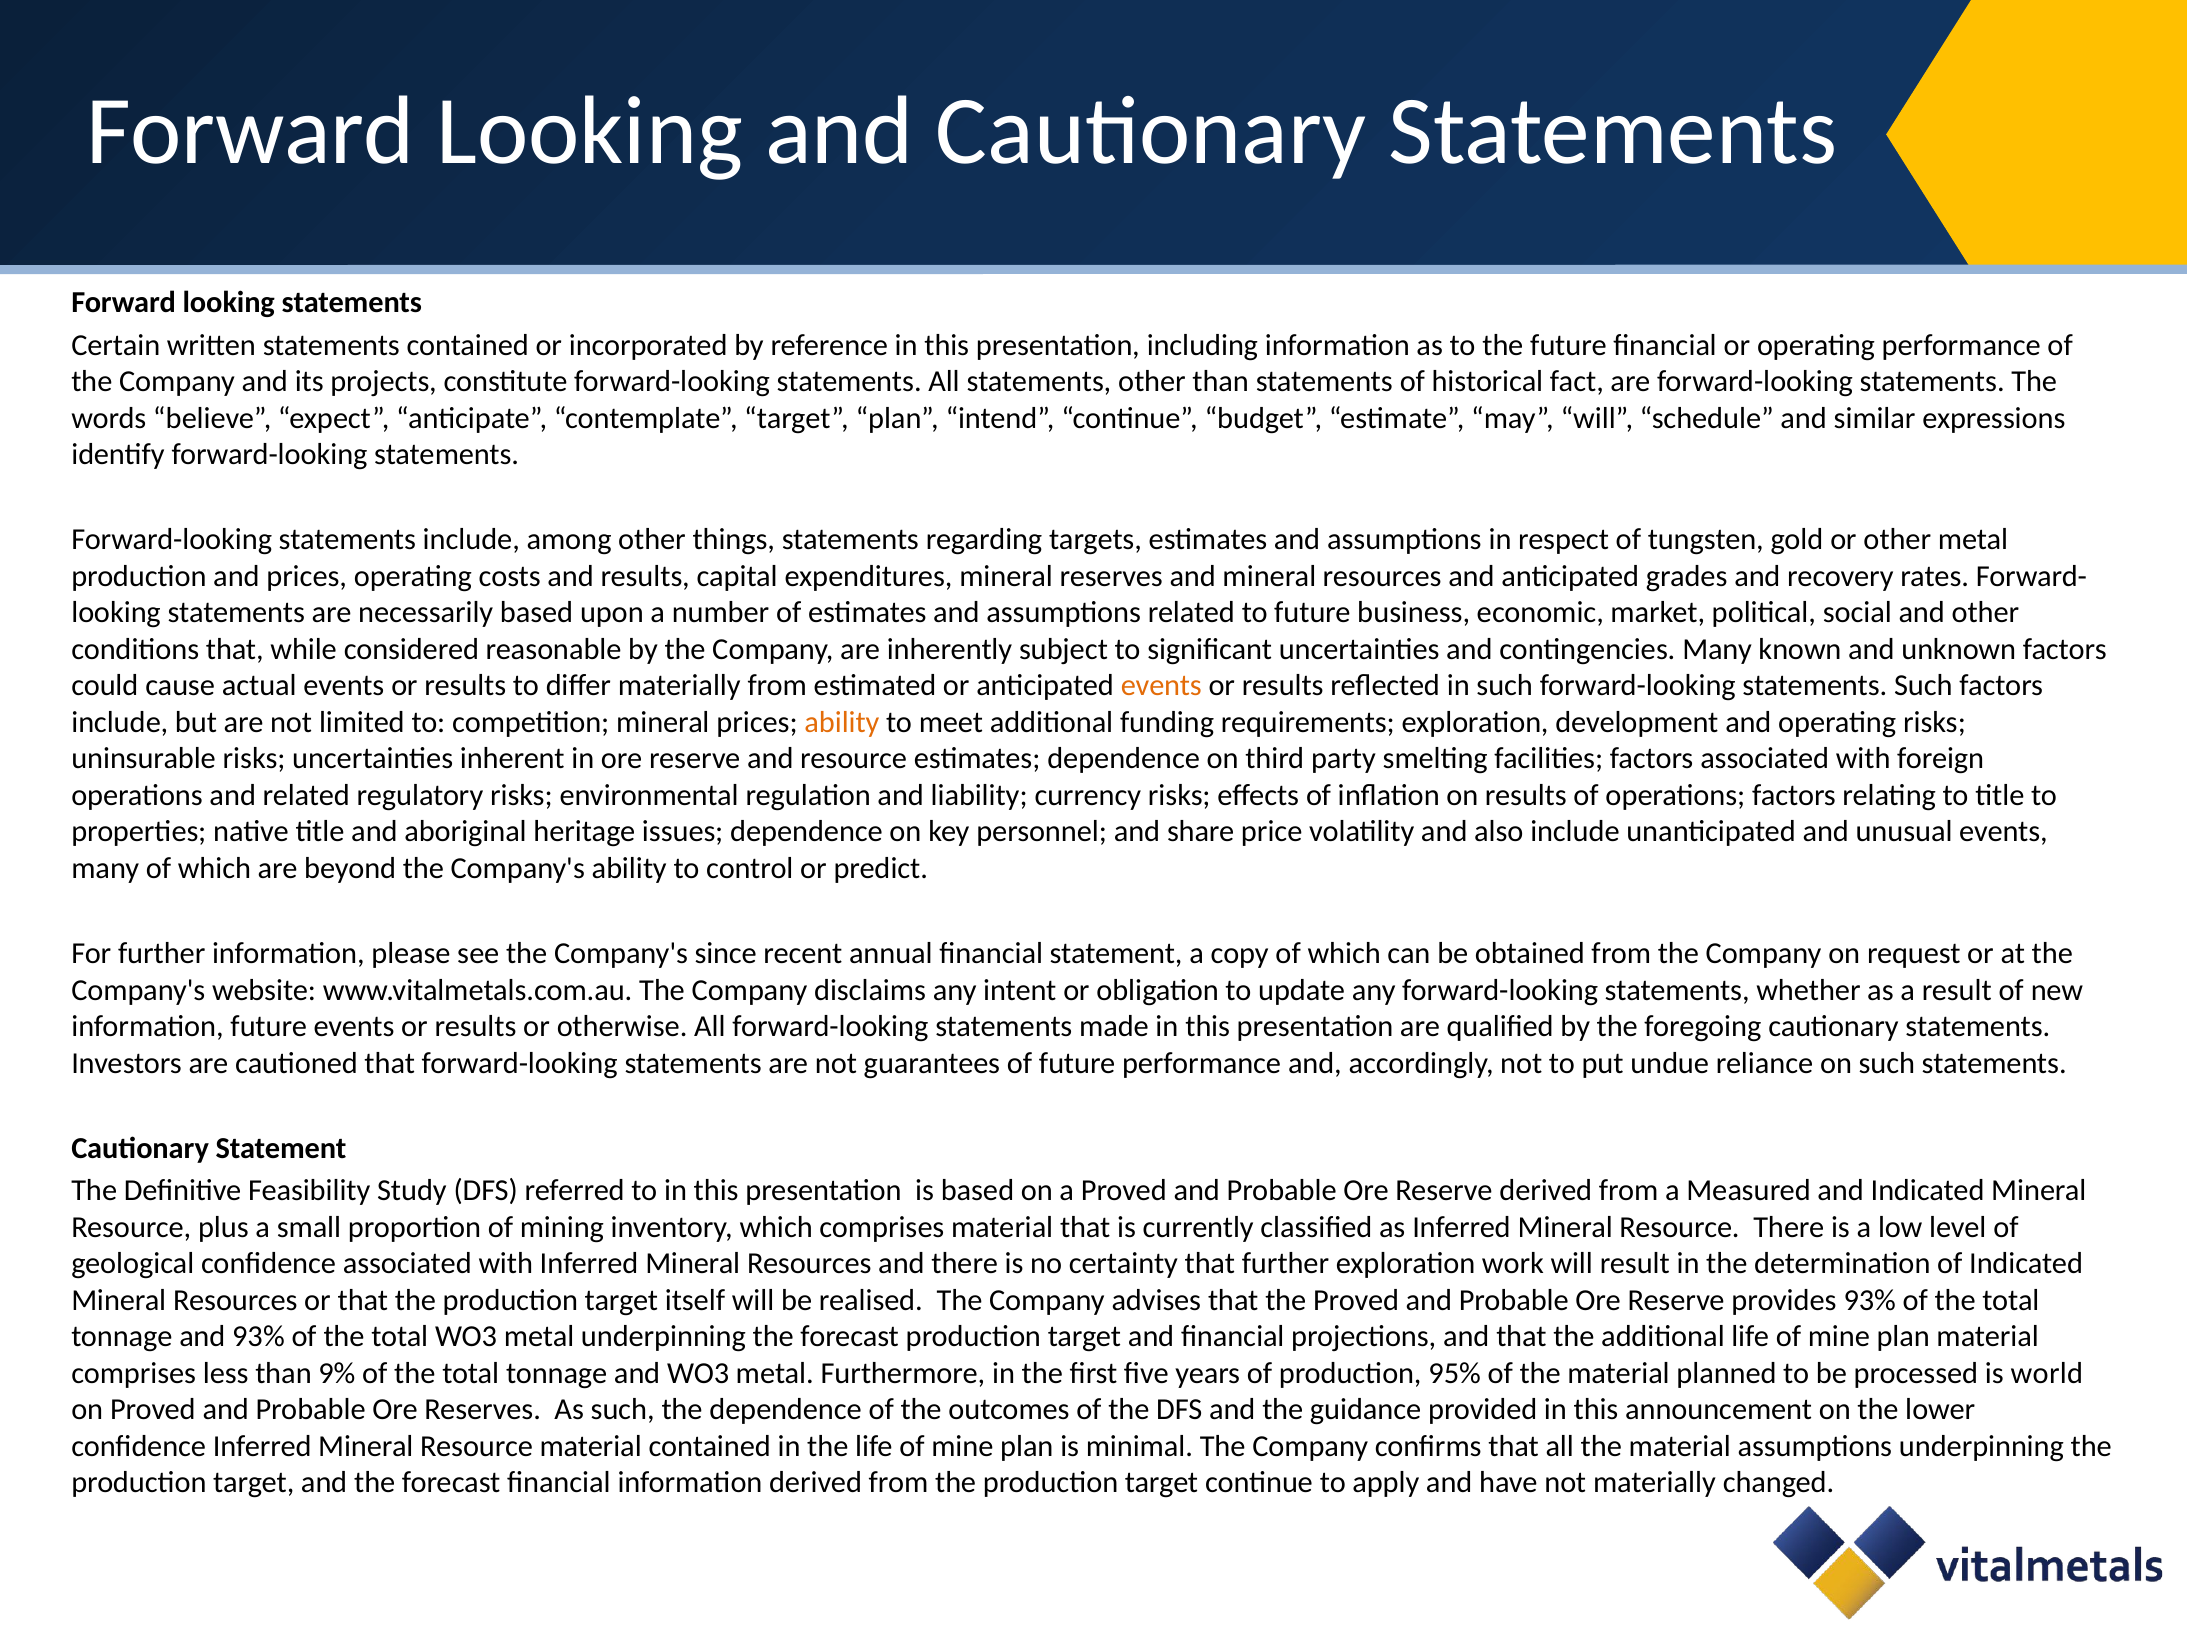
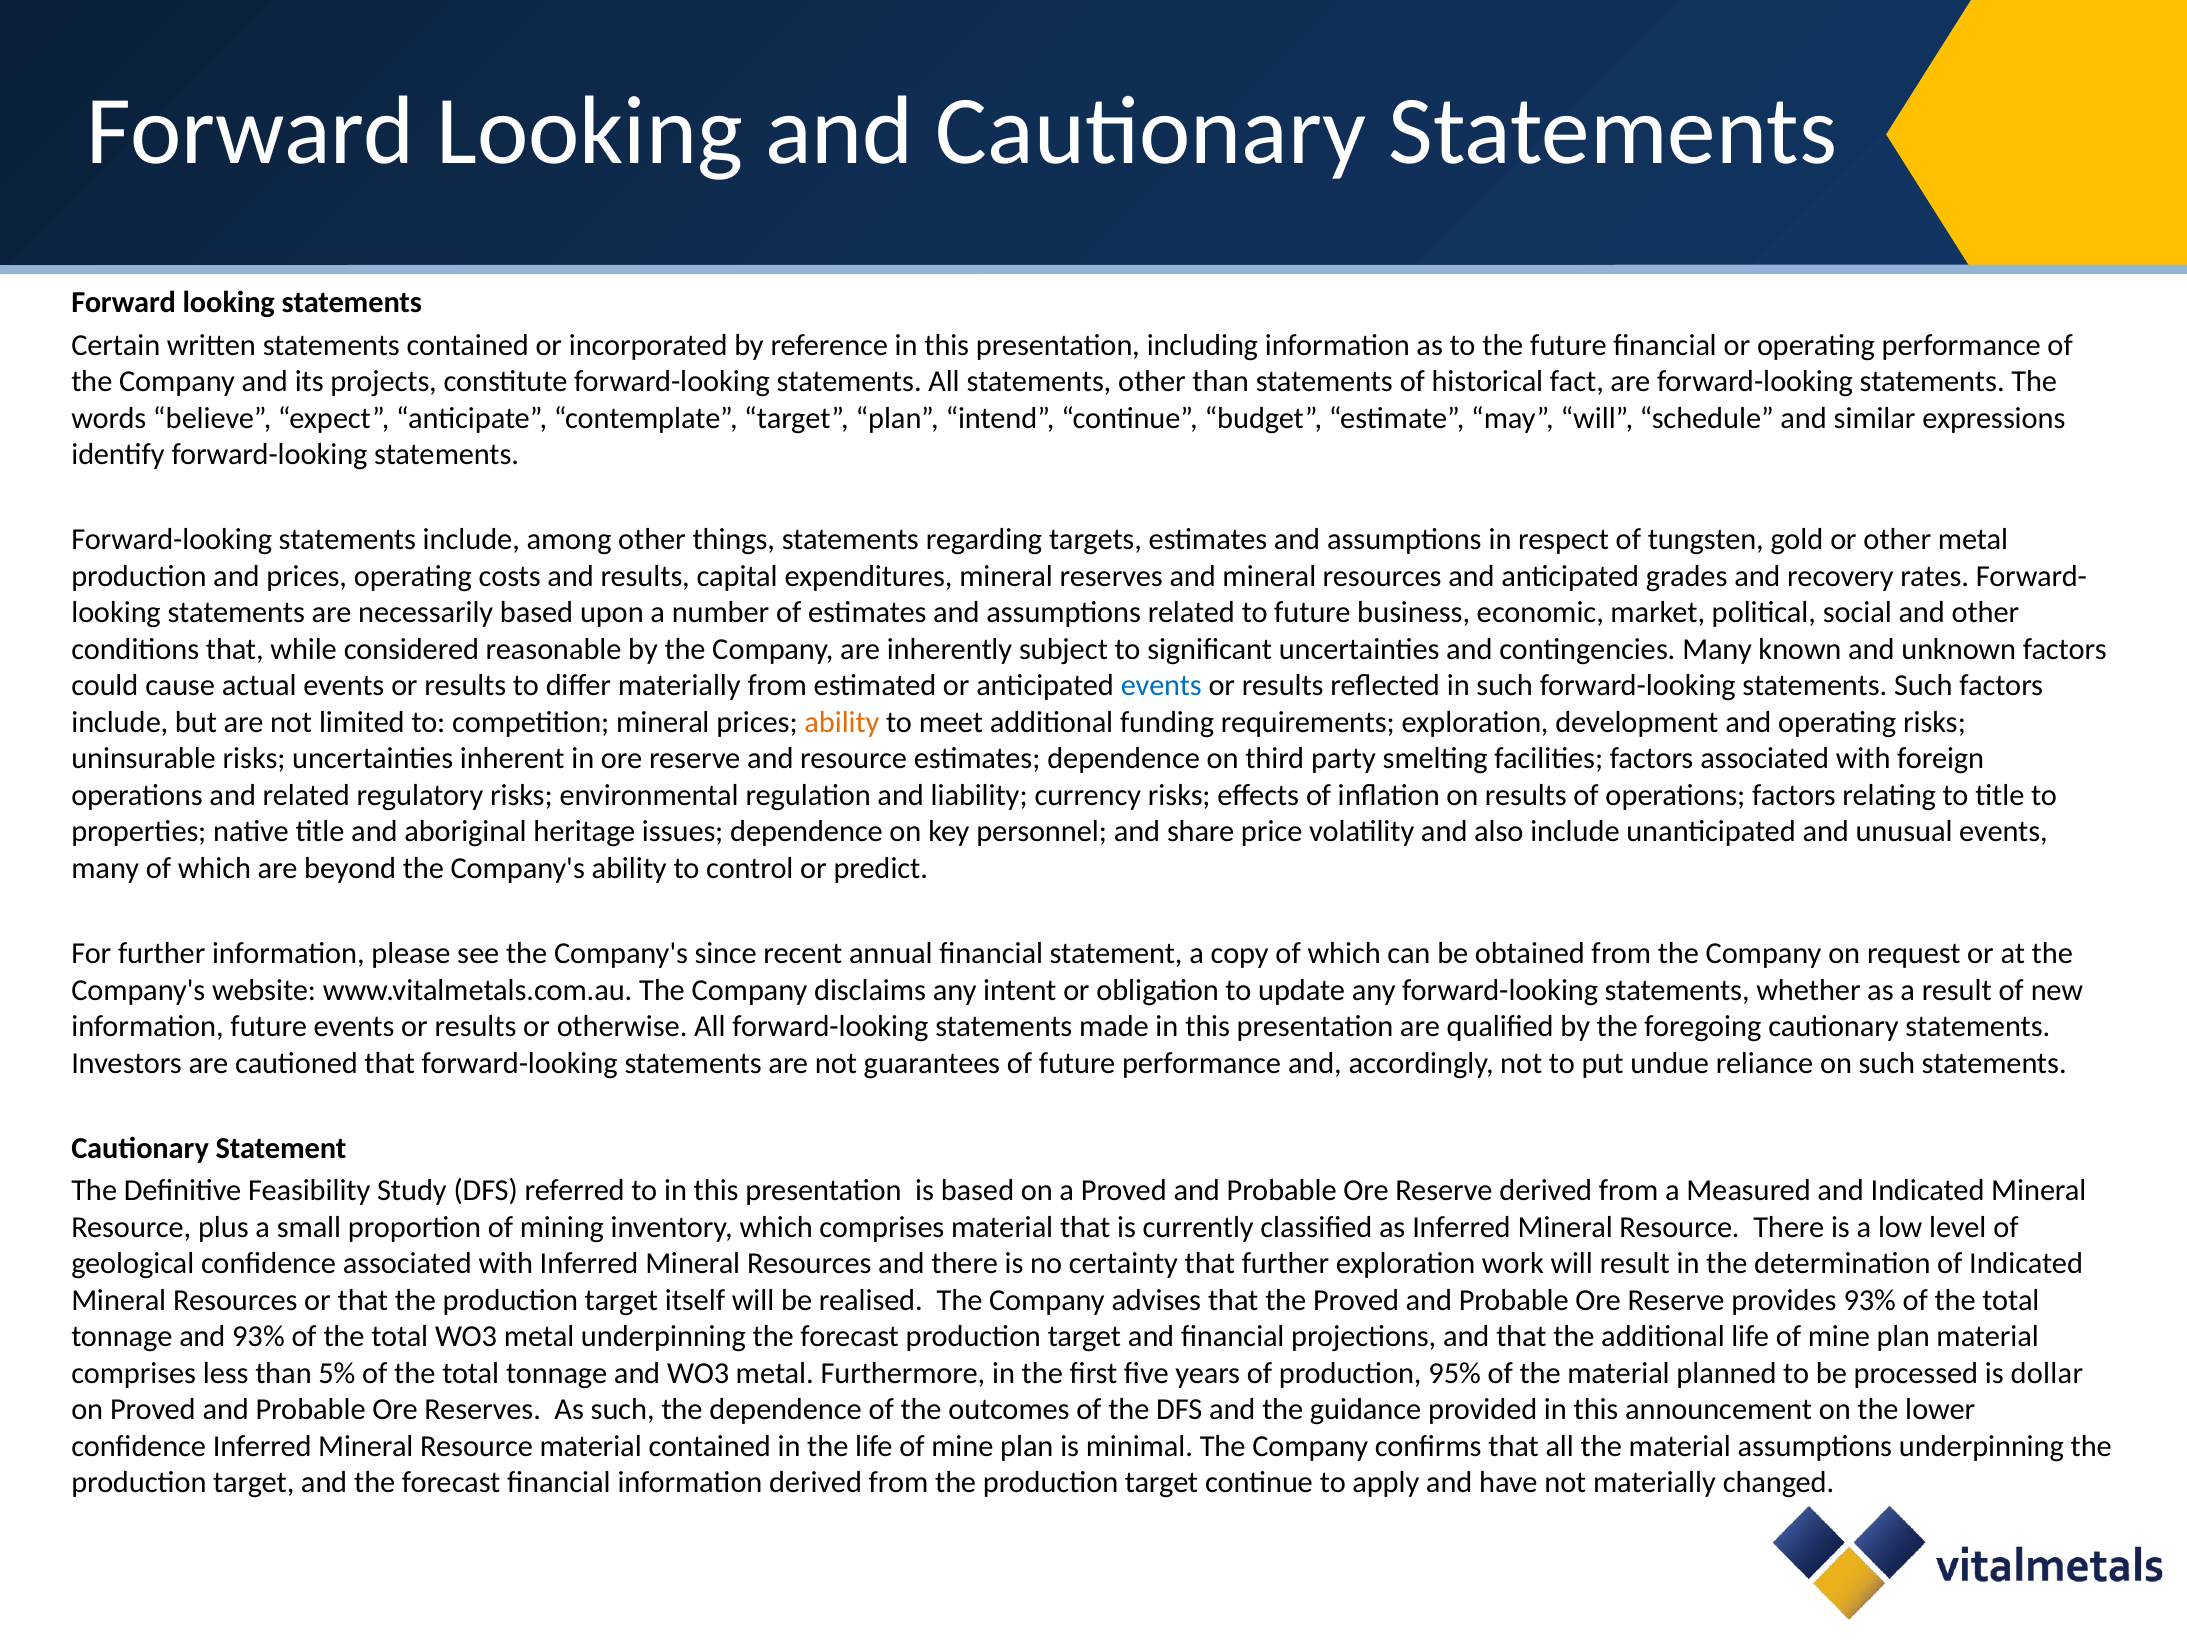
events at (1161, 686) colour: orange -> blue
9%: 9% -> 5%
world: world -> dollar
